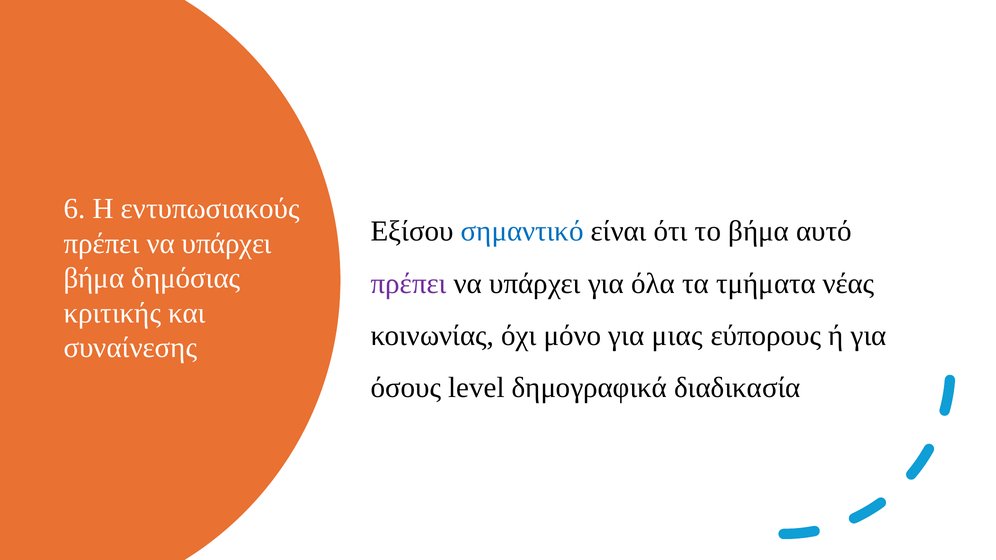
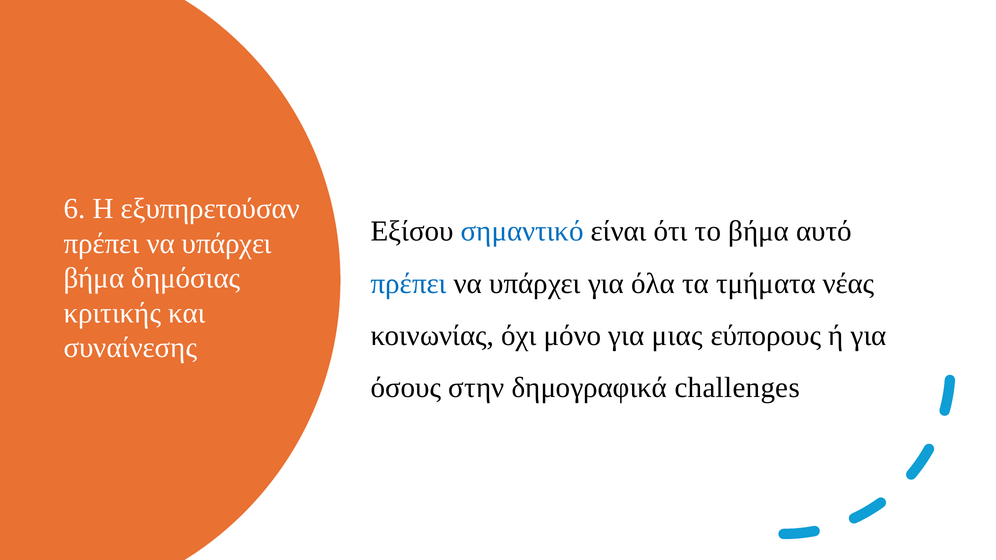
εντυπωσιακούς: εντυπωσιακούς -> εξυπηρετούσαν
πρέπει at (409, 284) colour: purple -> blue
level: level -> στην
διαδικασία: διαδικασία -> challenges
